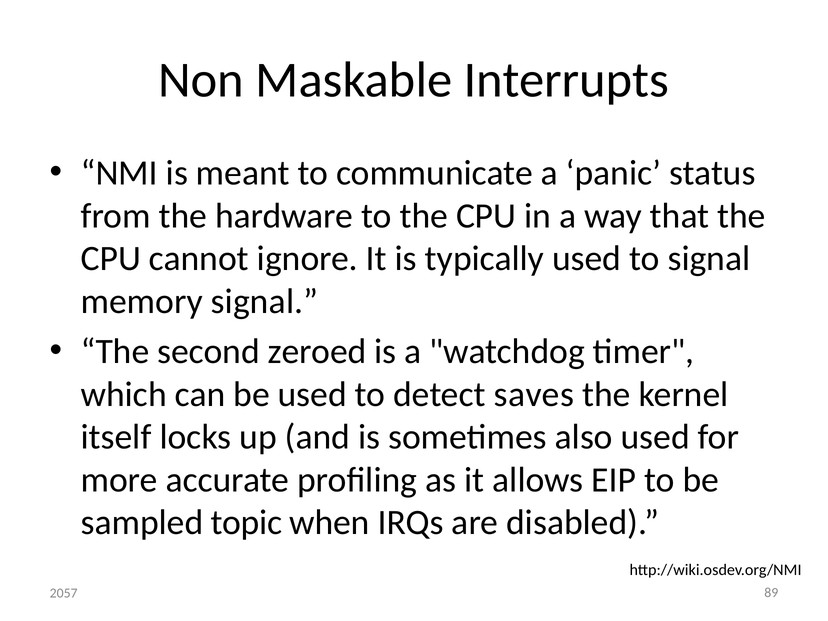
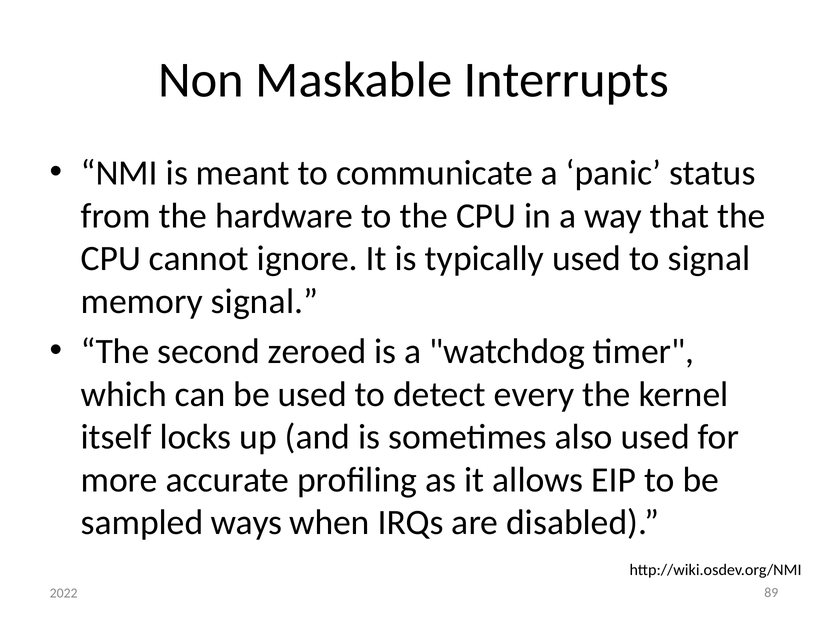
saves: saves -> every
topic: topic -> ways
2057: 2057 -> 2022
